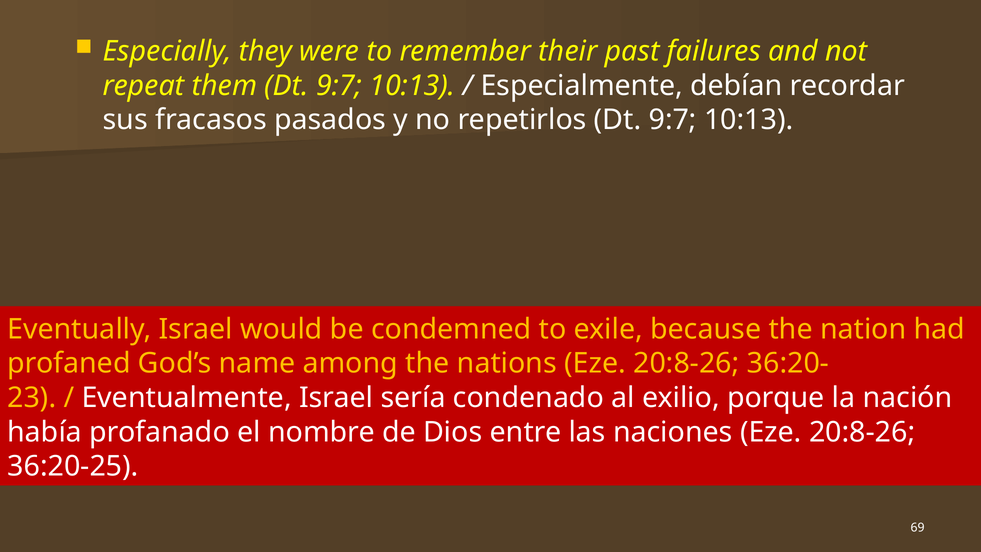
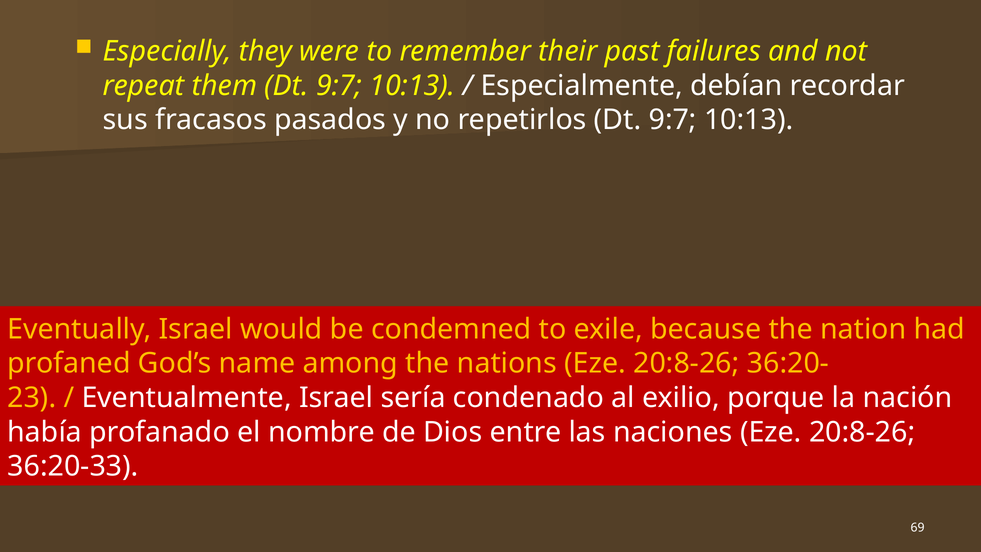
36:20-25: 36:20-25 -> 36:20-33
